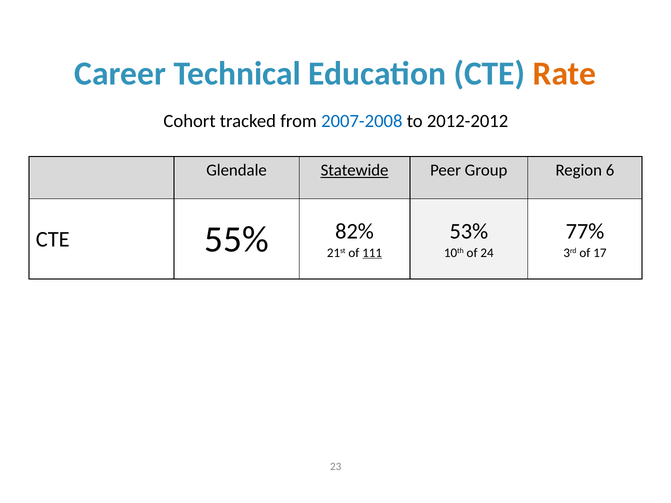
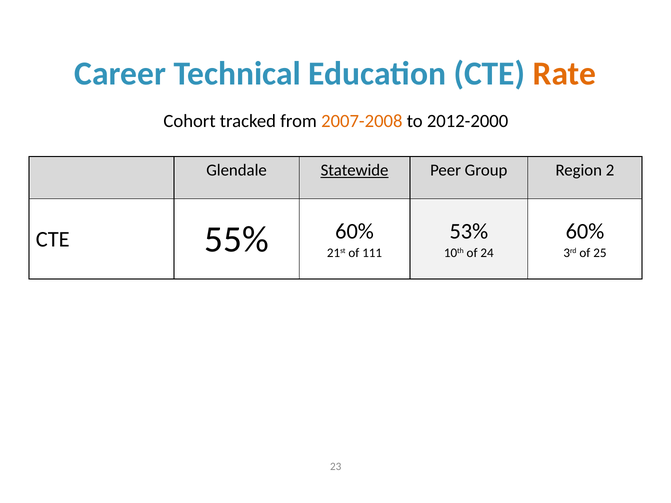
2007-2008 colour: blue -> orange
2012-2012: 2012-2012 -> 2012-2000
6: 6 -> 2
77% at (585, 231): 77% -> 60%
55% 82%: 82% -> 60%
111 underline: present -> none
17: 17 -> 25
